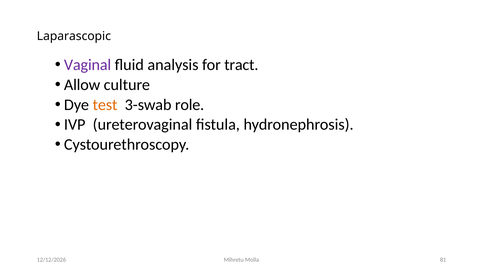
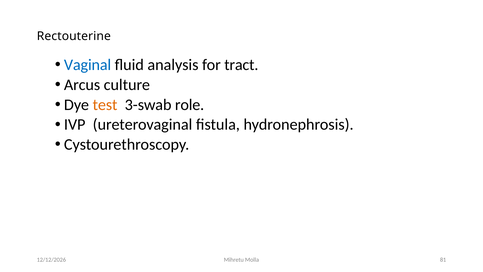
Laparascopic: Laparascopic -> Rectouterine
Vaginal colour: purple -> blue
Allow: Allow -> Arcus
